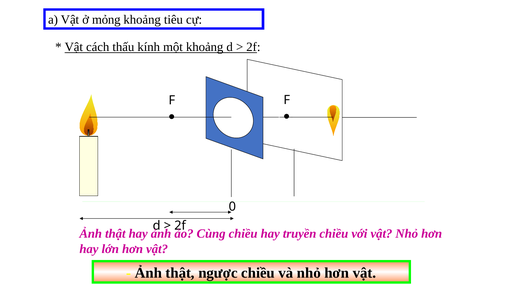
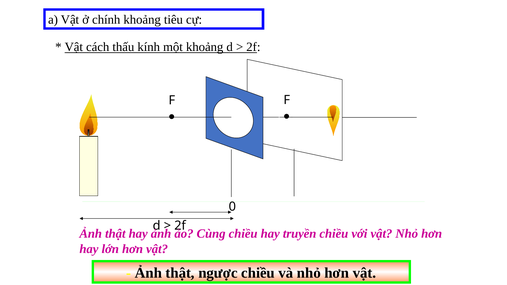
mỏng: mỏng -> chính
